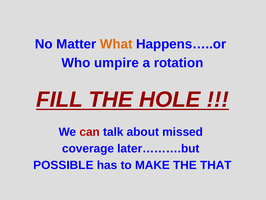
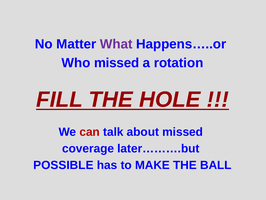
What colour: orange -> purple
Who umpire: umpire -> missed
THAT: THAT -> BALL
